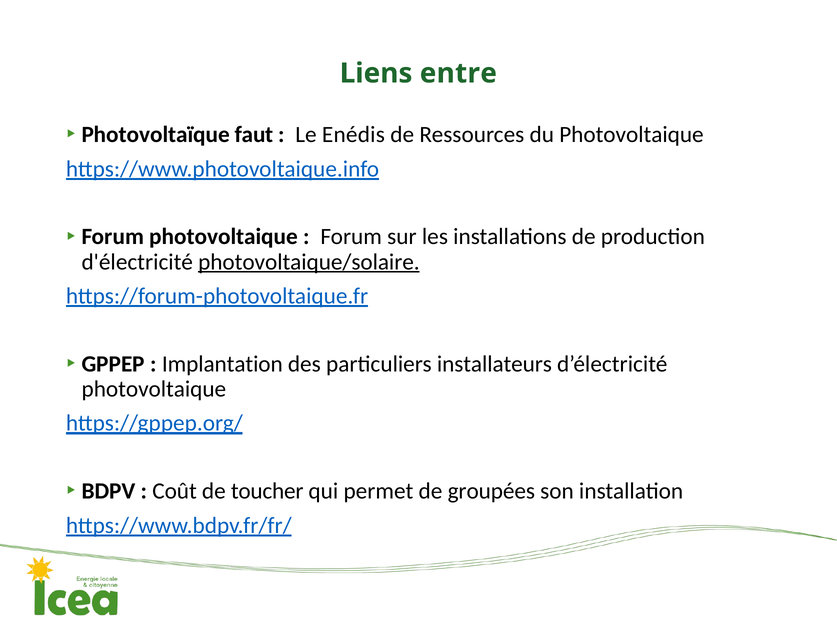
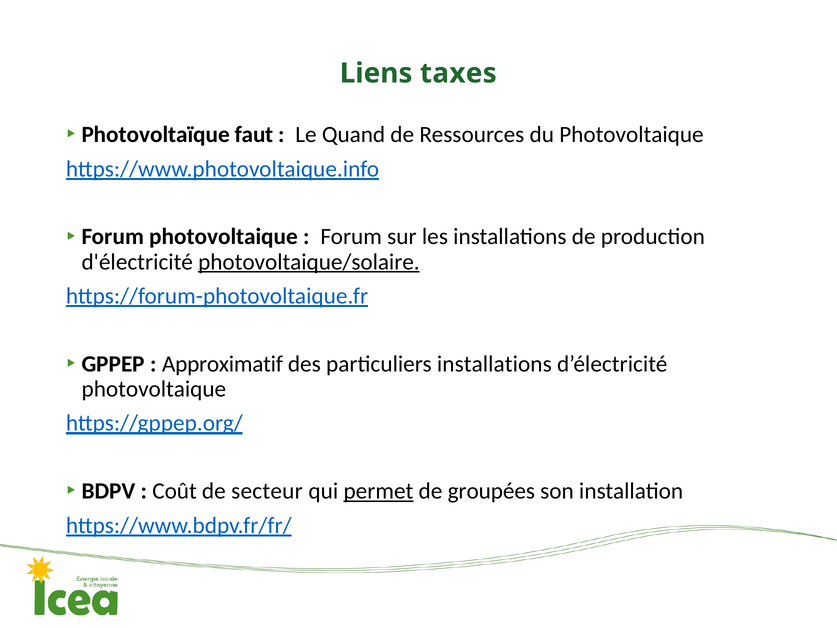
entre: entre -> taxes
Enédis: Enédis -> Quand
Implantation: Implantation -> Approximatif
particuliers installateurs: installateurs -> installations
toucher: toucher -> secteur
permet underline: none -> present
